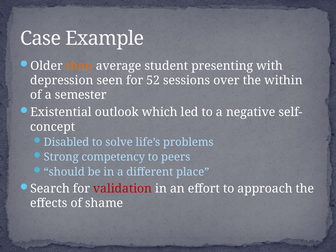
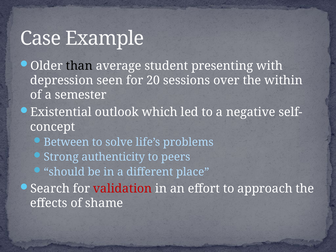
than colour: orange -> black
52: 52 -> 20
Disabled: Disabled -> Between
competency: competency -> authenticity
